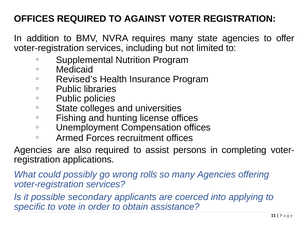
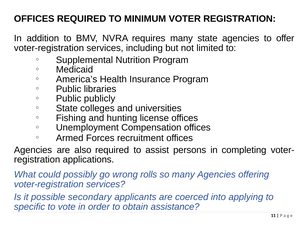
AGAINST: AGAINST -> MINIMUM
Revised’s: Revised’s -> America’s
policies: policies -> publicly
